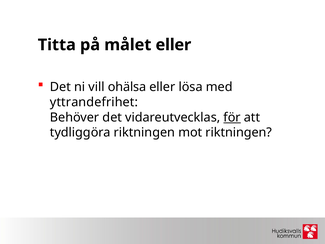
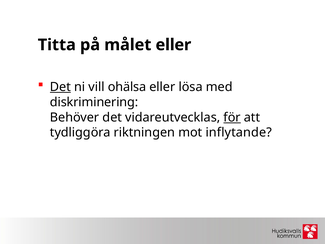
Det at (60, 87) underline: none -> present
yttrandefrihet: yttrandefrihet -> diskriminering
mot riktningen: riktningen -> inflytande
